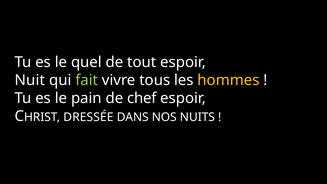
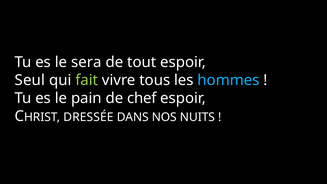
quel: quel -> sera
Nuit: Nuit -> Seul
hommes colour: yellow -> light blue
